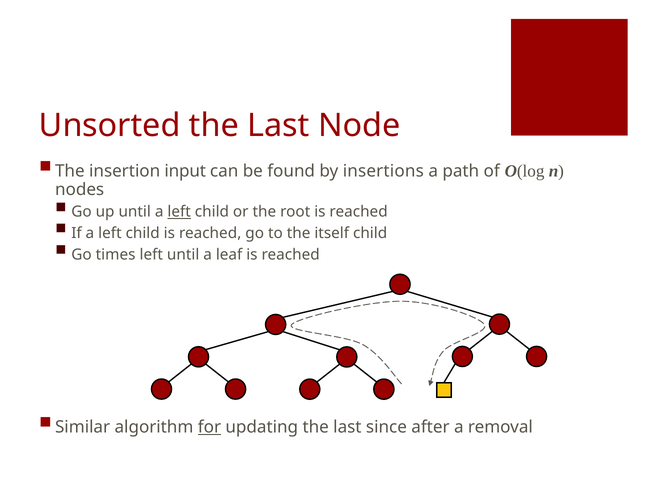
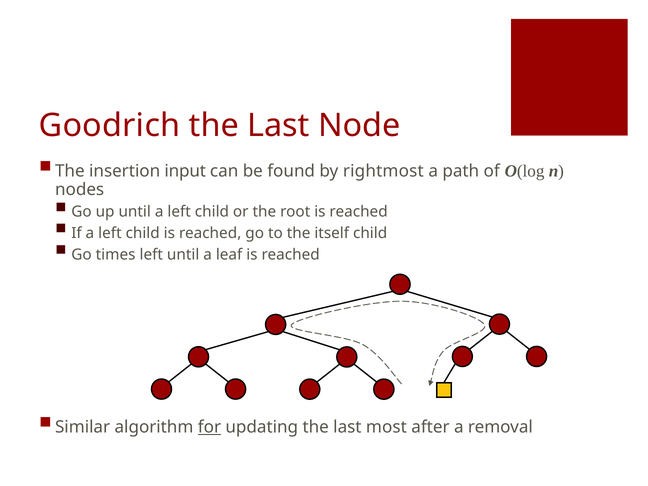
Unsorted: Unsorted -> Goodrich
insertions: insertions -> rightmost
left at (179, 212) underline: present -> none
since: since -> most
